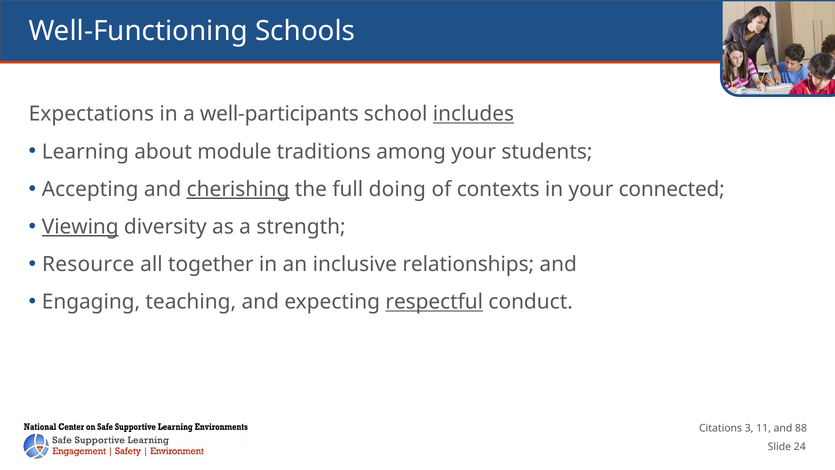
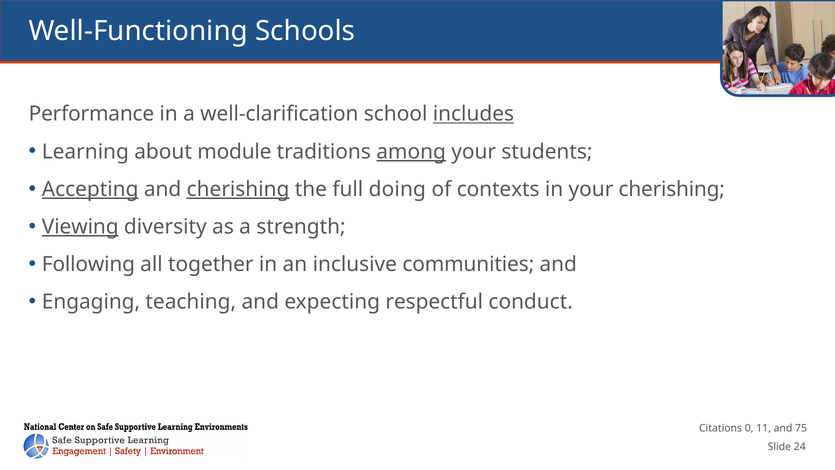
Expectations: Expectations -> Performance
well-participants: well-participants -> well-clarification
among underline: none -> present
Accepting underline: none -> present
your connected: connected -> cherishing
Resource: Resource -> Following
relationships: relationships -> communities
respectful underline: present -> none
3: 3 -> 0
88: 88 -> 75
